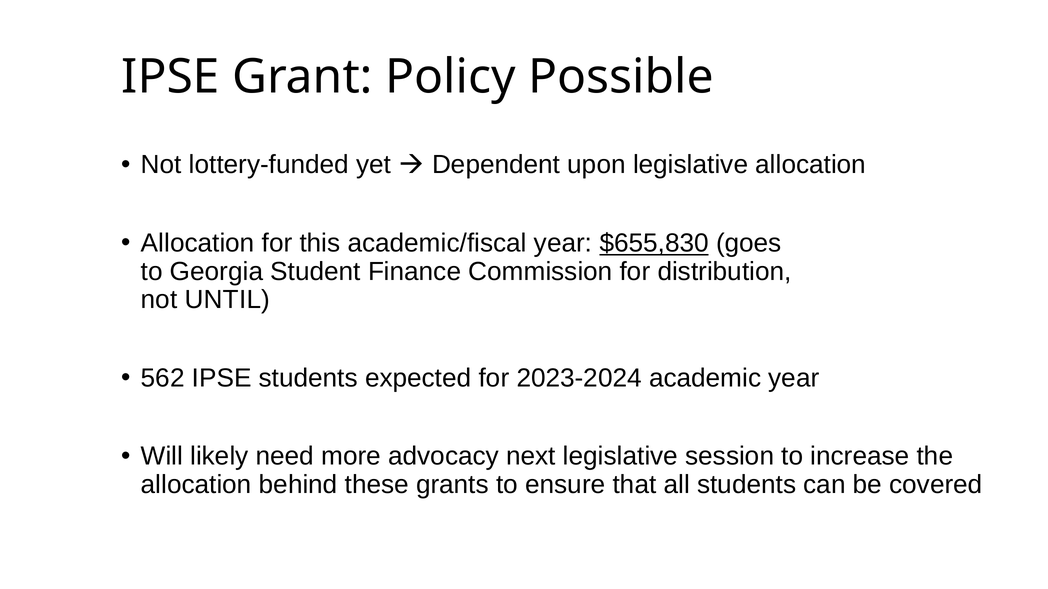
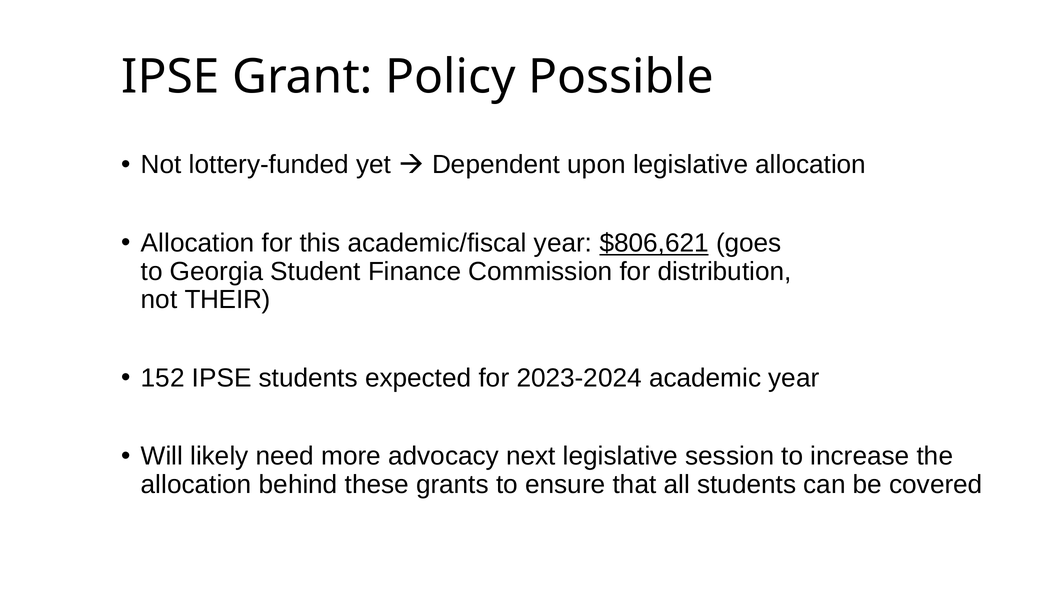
$655,830: $655,830 -> $806,621
UNTIL: UNTIL -> THEIR
562: 562 -> 152
